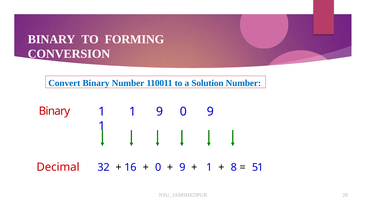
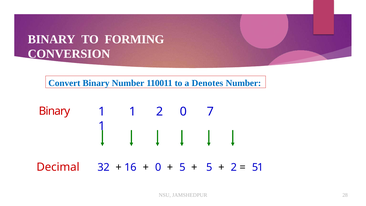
Solution: Solution -> Denotes
1 9: 9 -> 2
0 9: 9 -> 7
9 at (182, 167): 9 -> 5
1 at (209, 167): 1 -> 5
8 at (234, 167): 8 -> 2
